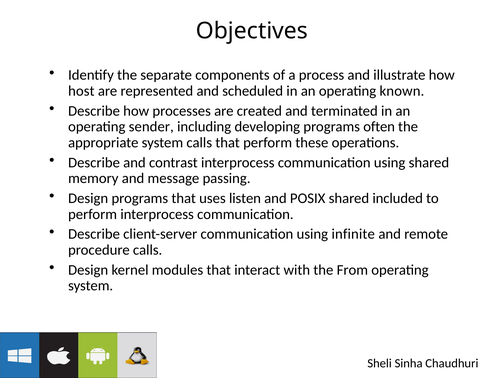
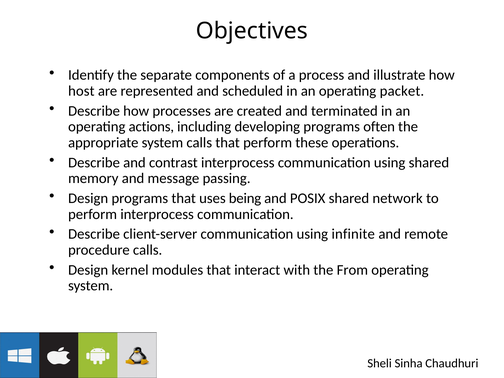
known: known -> packet
sender: sender -> actions
listen: listen -> being
included: included -> network
